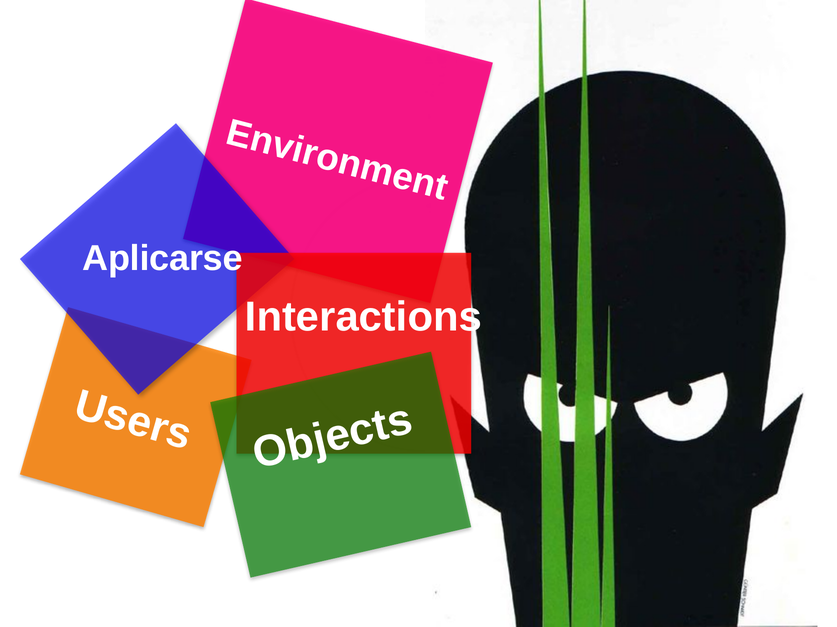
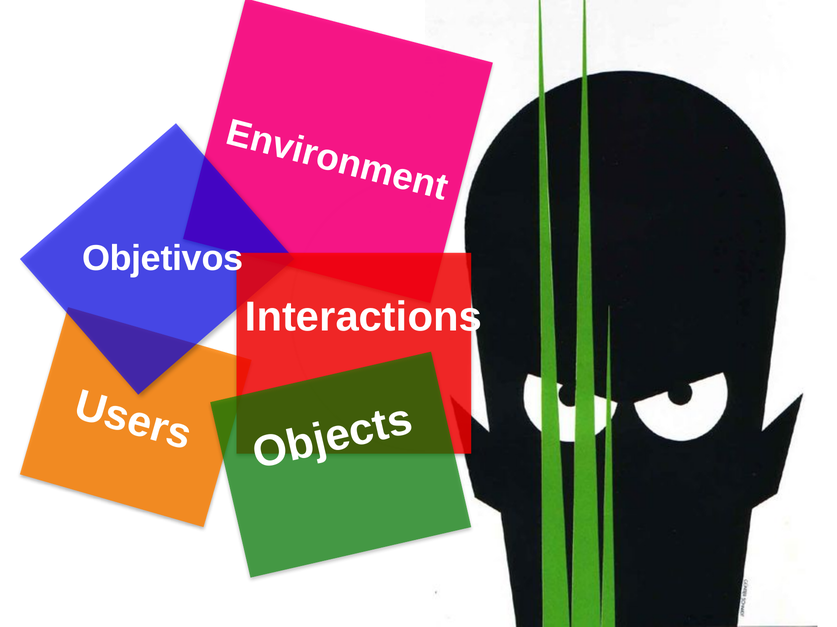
Aplicarse: Aplicarse -> Objetivos
